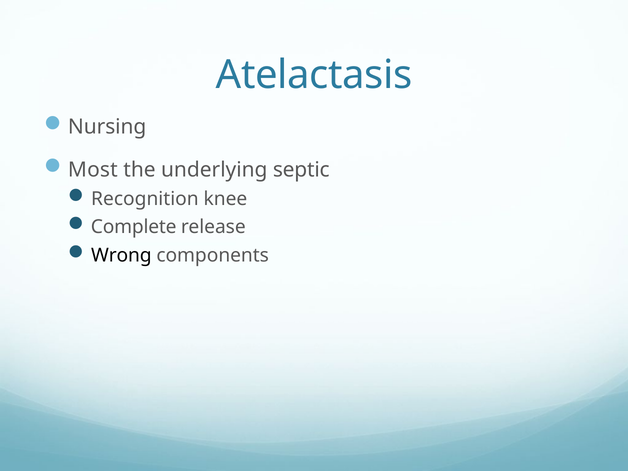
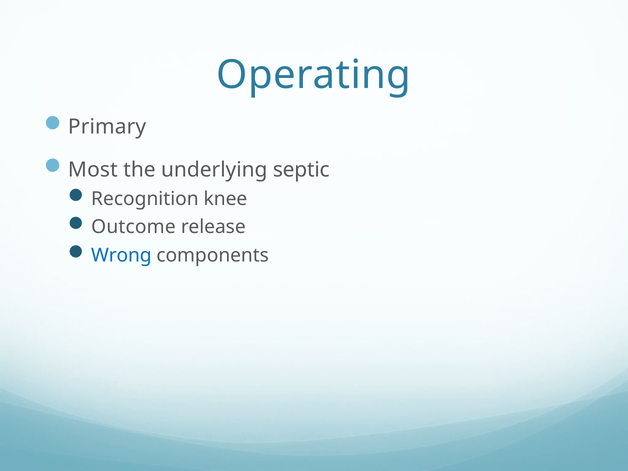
Atelactasis: Atelactasis -> Operating
Nursing: Nursing -> Primary
Complete: Complete -> Outcome
Wrong colour: black -> blue
